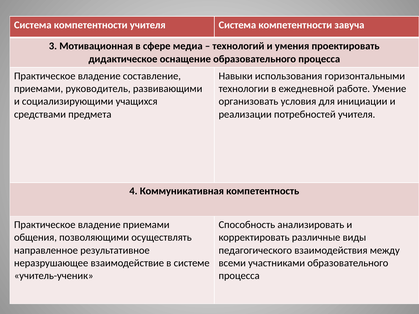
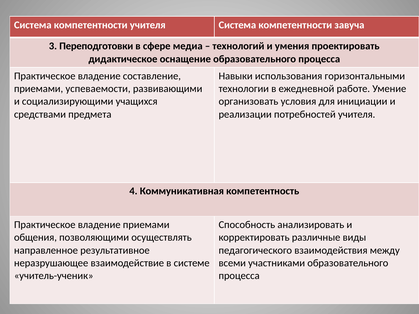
Мотивационная: Мотивационная -> Переподготовки
руководитель: руководитель -> успеваемости
